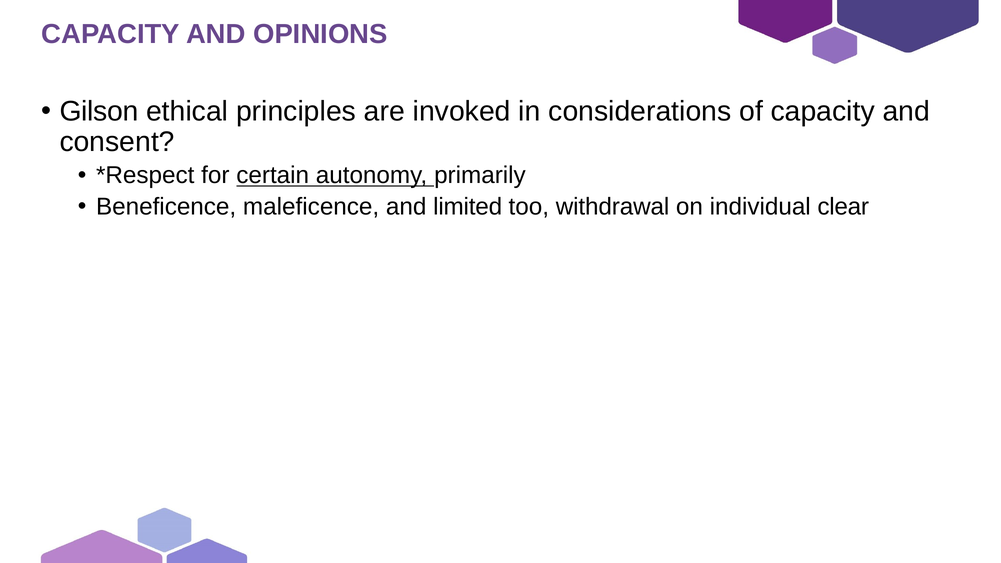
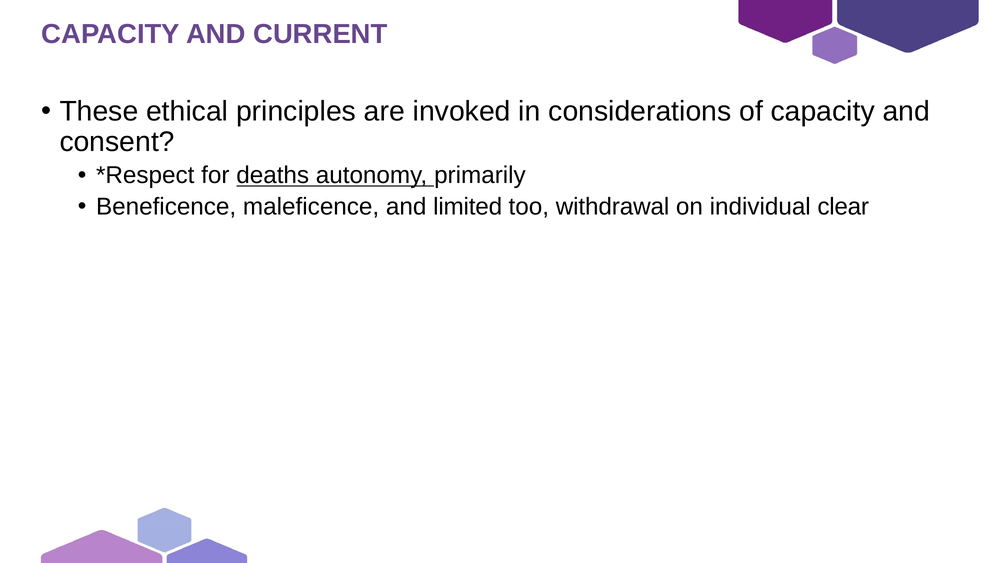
OPINIONS: OPINIONS -> CURRENT
Gilson: Gilson -> These
certain: certain -> deaths
